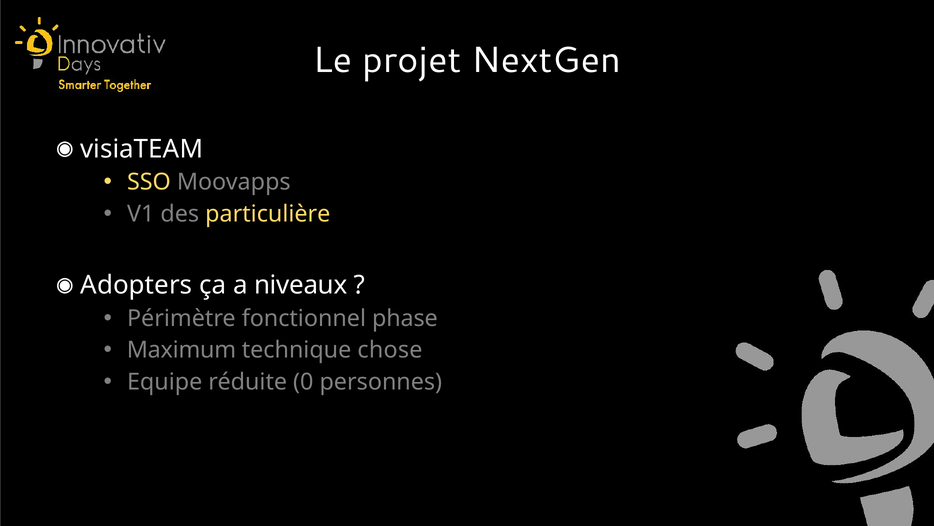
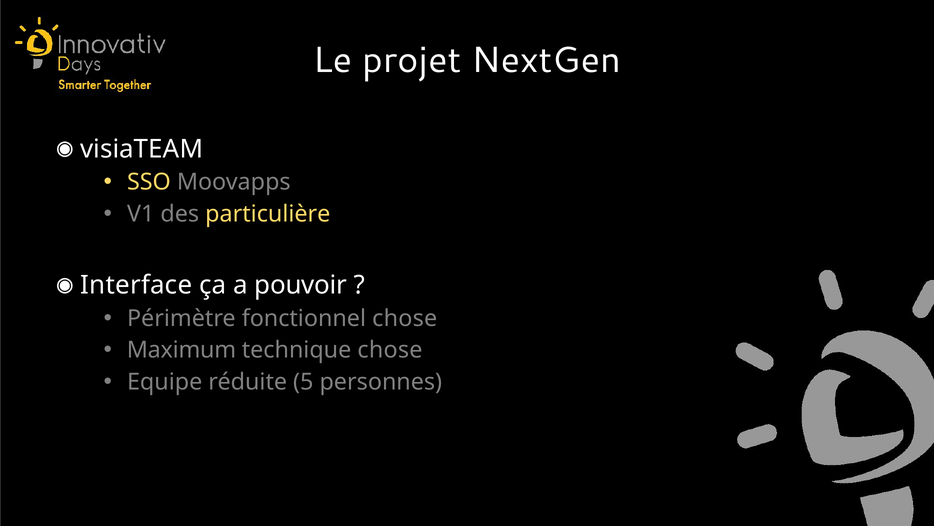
Adopters: Adopters -> Interface
niveaux: niveaux -> pouvoir
fonctionnel phase: phase -> chose
0: 0 -> 5
